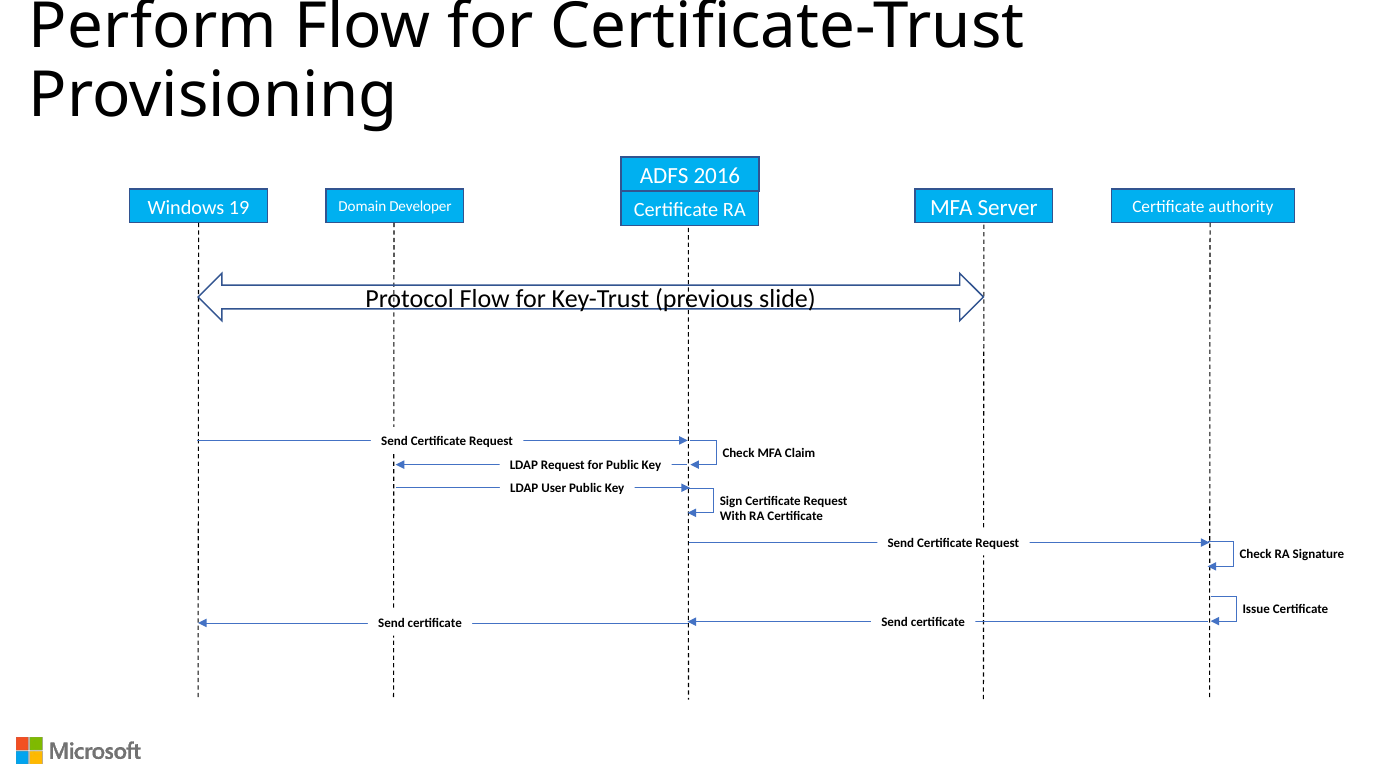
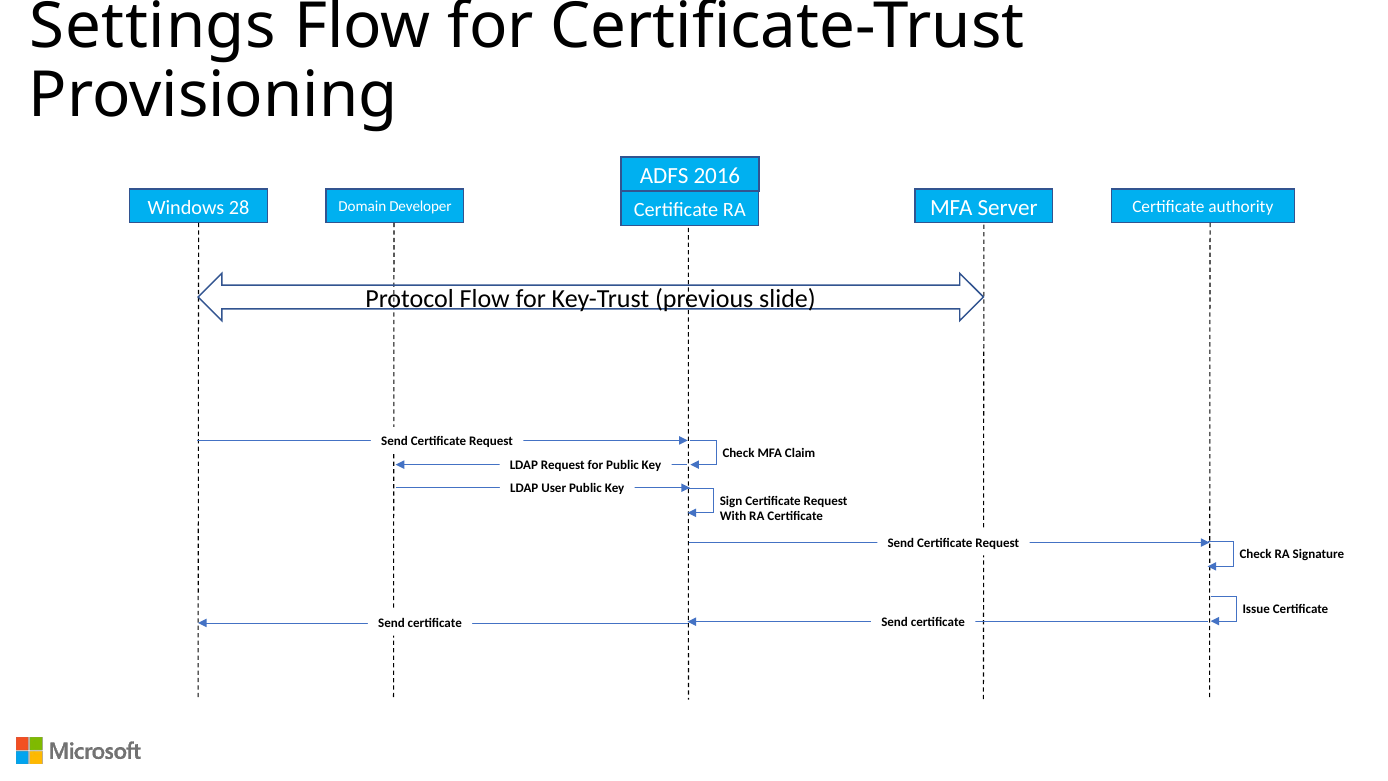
Perform: Perform -> Settings
19: 19 -> 28
